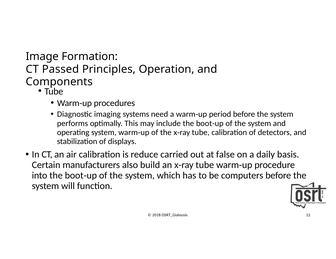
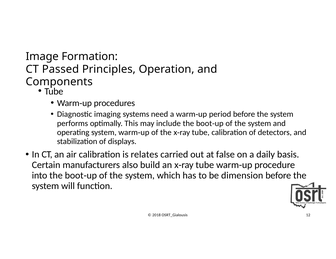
reduce: reduce -> relates
computers: computers -> dimension
